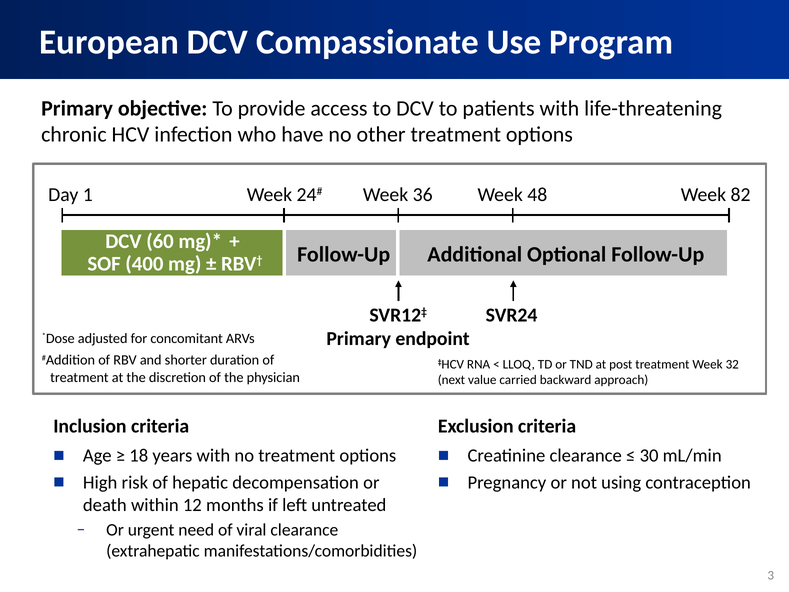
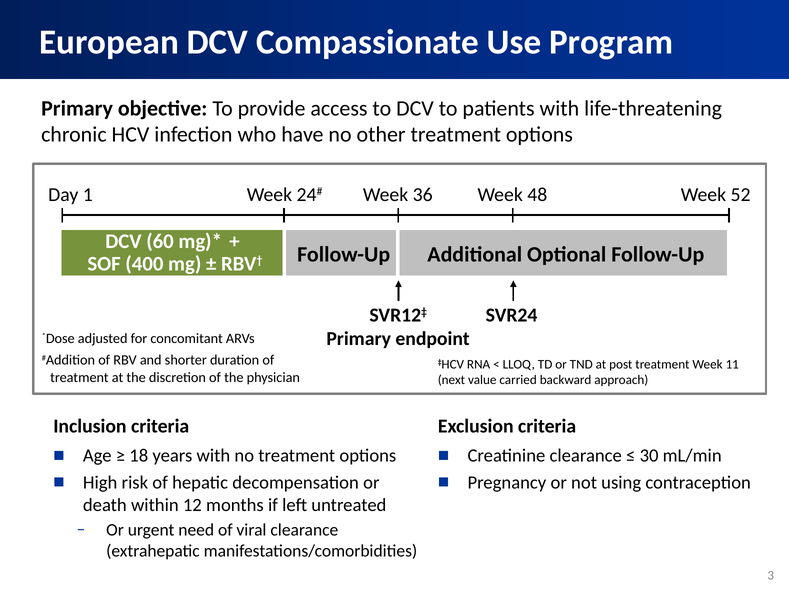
82: 82 -> 52
32: 32 -> 11
